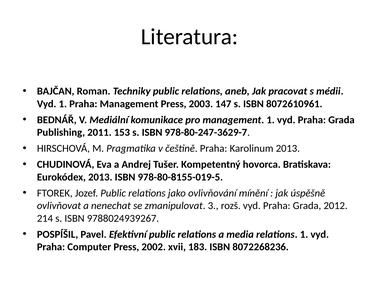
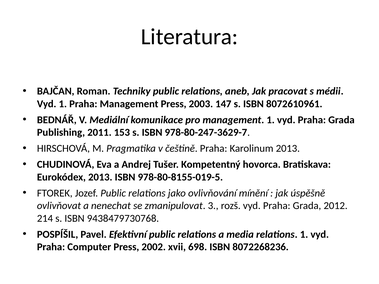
9788024939267: 9788024939267 -> 9438479730768
183: 183 -> 698
